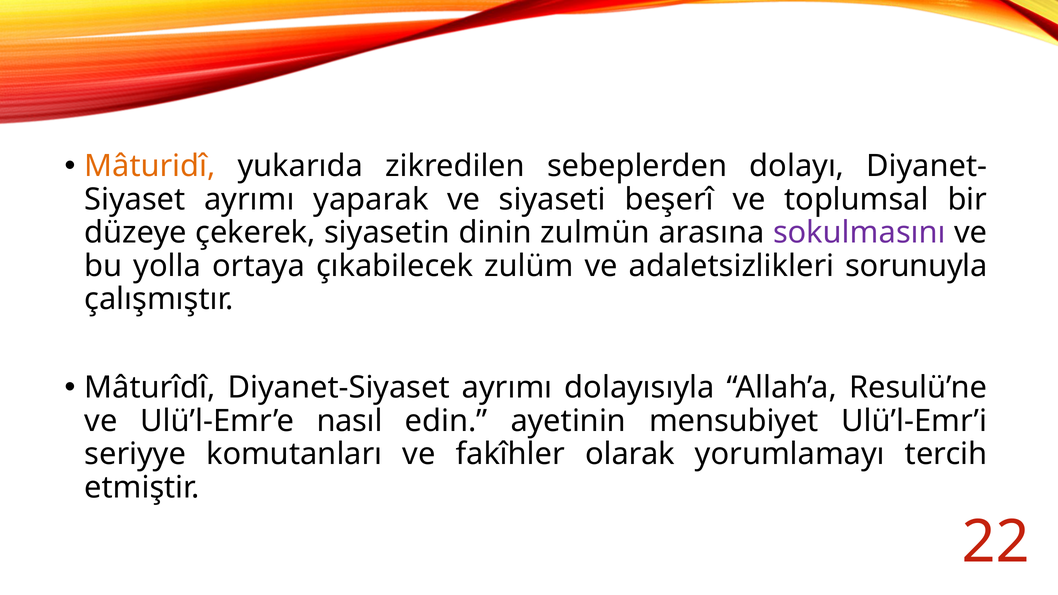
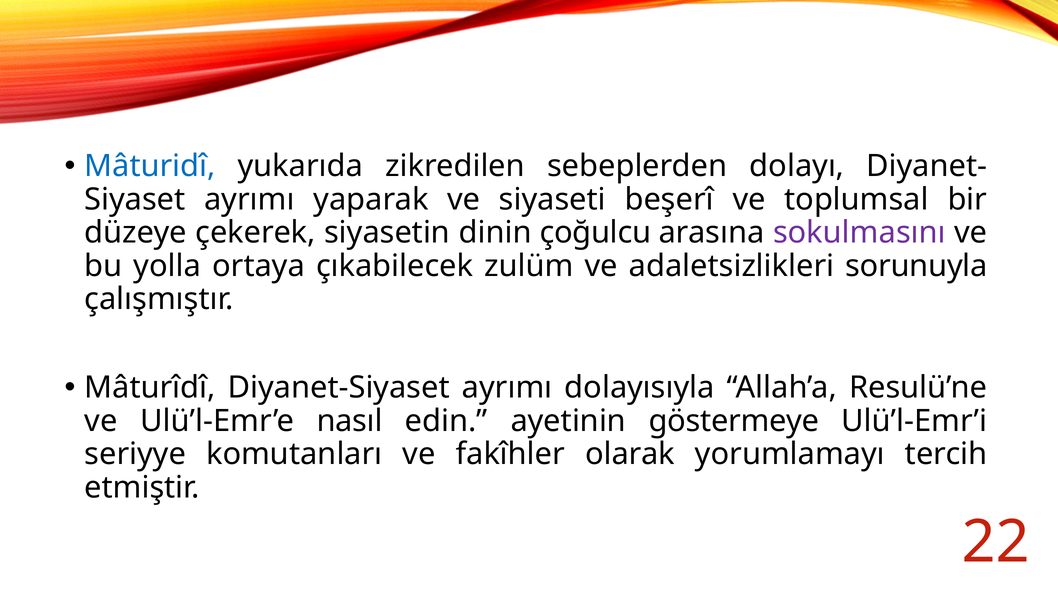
Mâturidî colour: orange -> blue
zulmün: zulmün -> çoğulcu
mensubiyet: mensubiyet -> göstermeye
